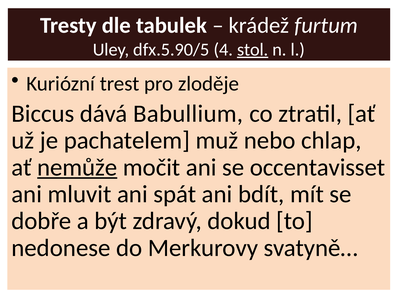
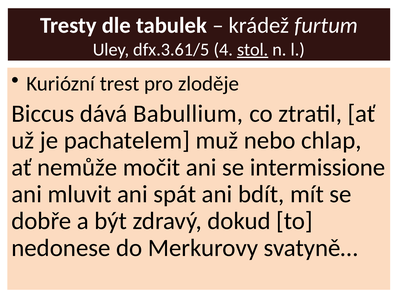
dfx.5.90/5: dfx.5.90/5 -> dfx.3.61/5
nemůže underline: present -> none
occentavisset: occentavisset -> intermissione
